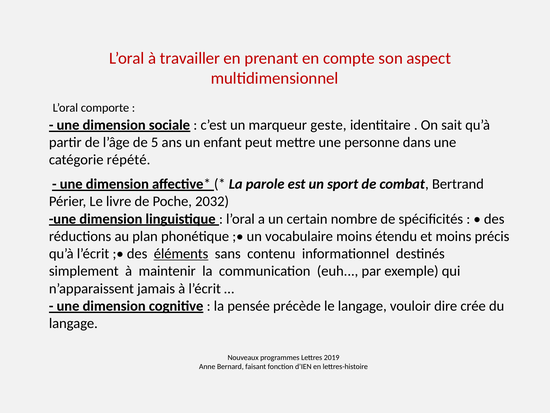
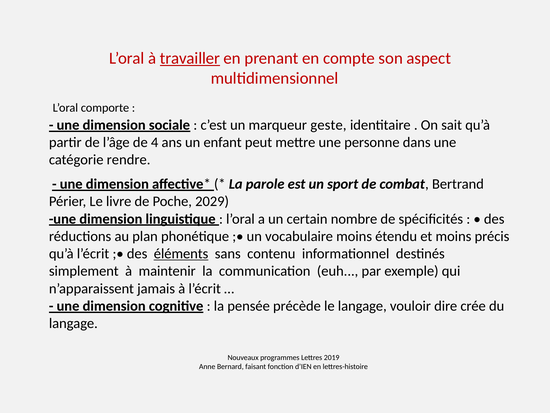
travailler underline: none -> present
5: 5 -> 4
répété: répété -> rendre
2032: 2032 -> 2029
